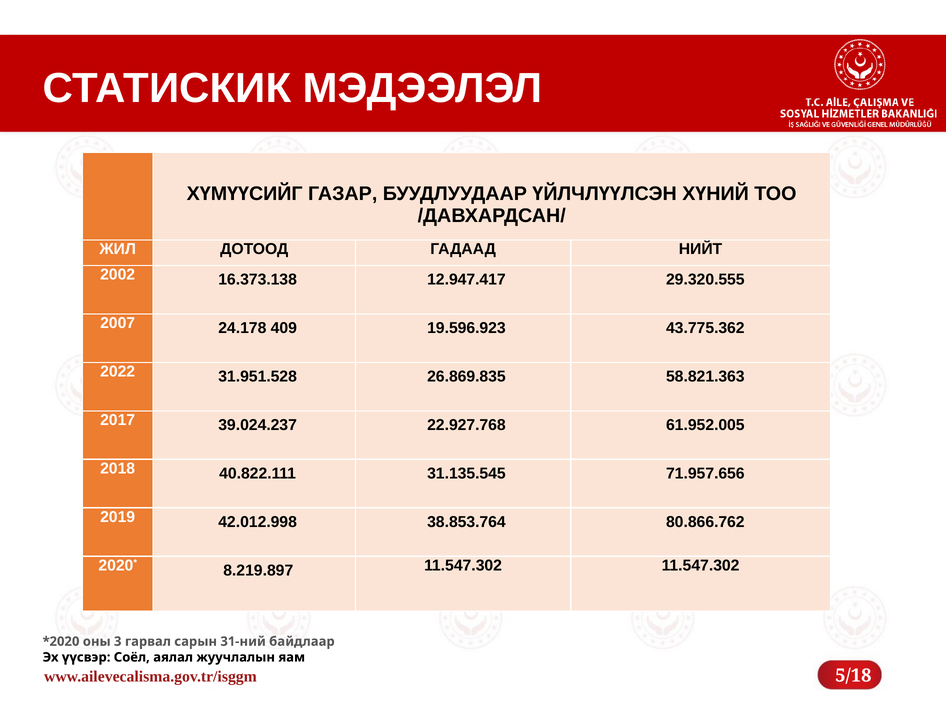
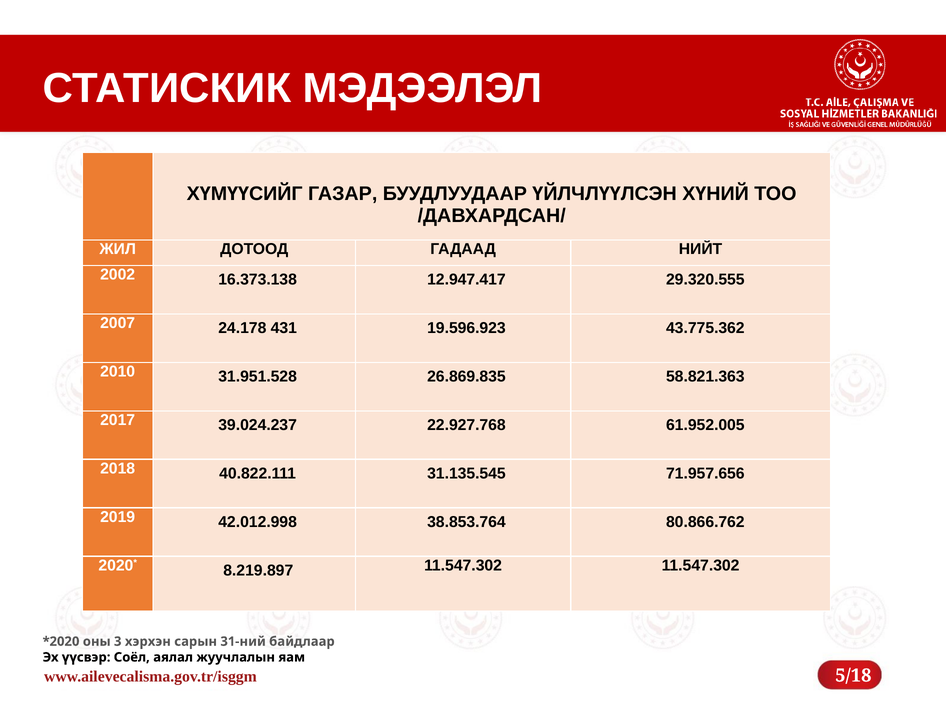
409: 409 -> 431
2022: 2022 -> 2010
гарвал: гарвал -> хэрхэн
